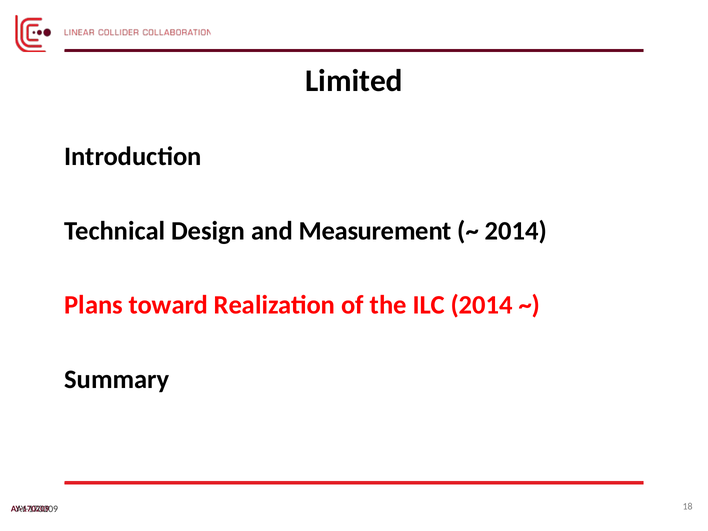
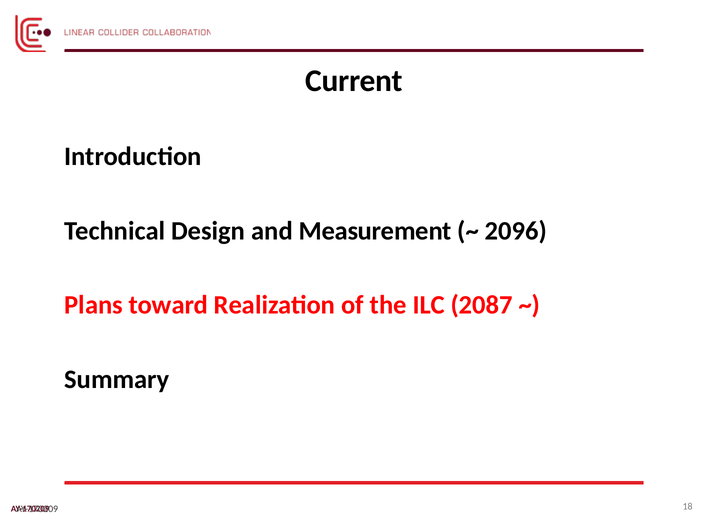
Limited: Limited -> Current
2014 at (516, 231): 2014 -> 2096
ILC 2014: 2014 -> 2087
